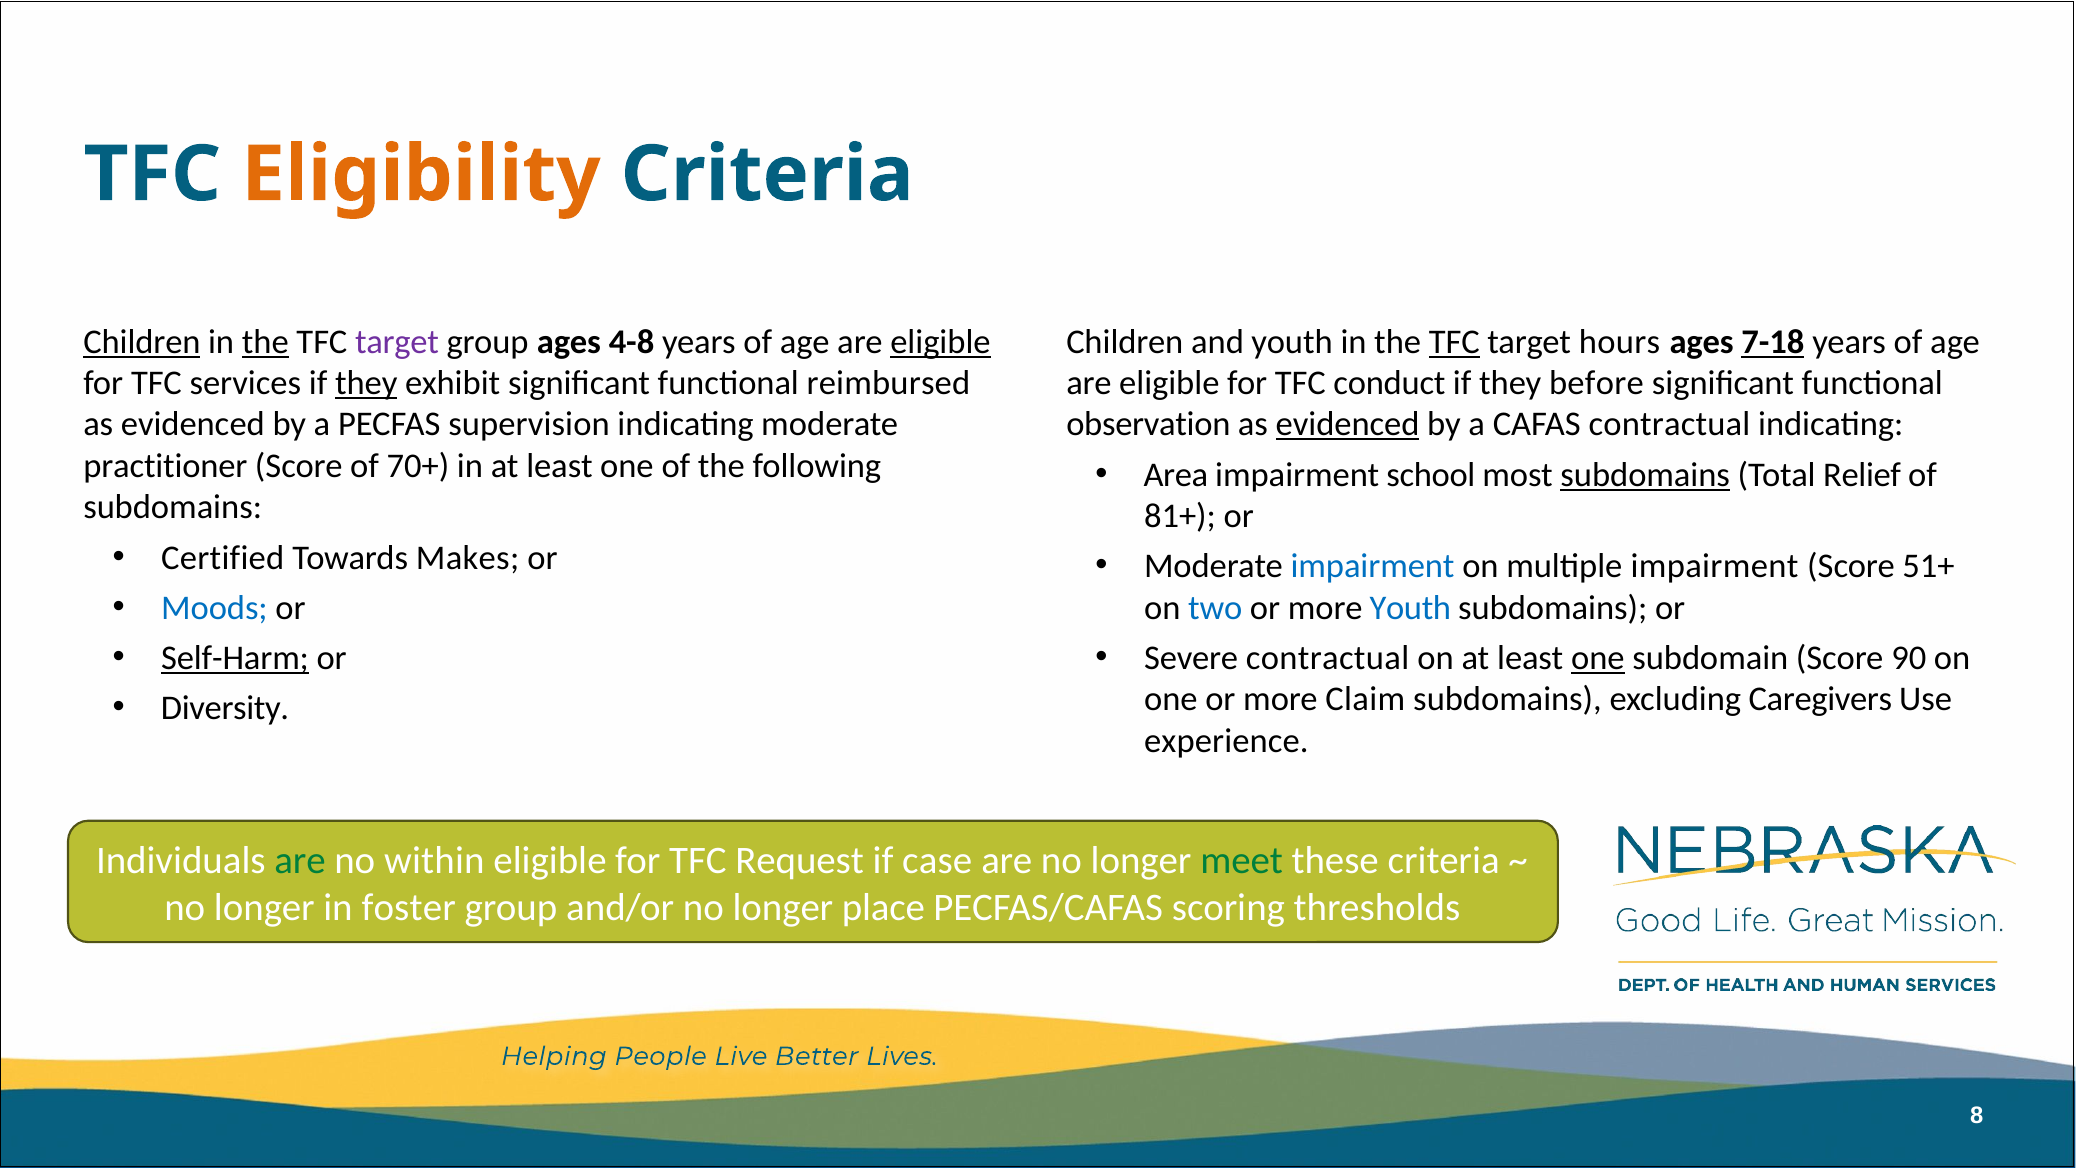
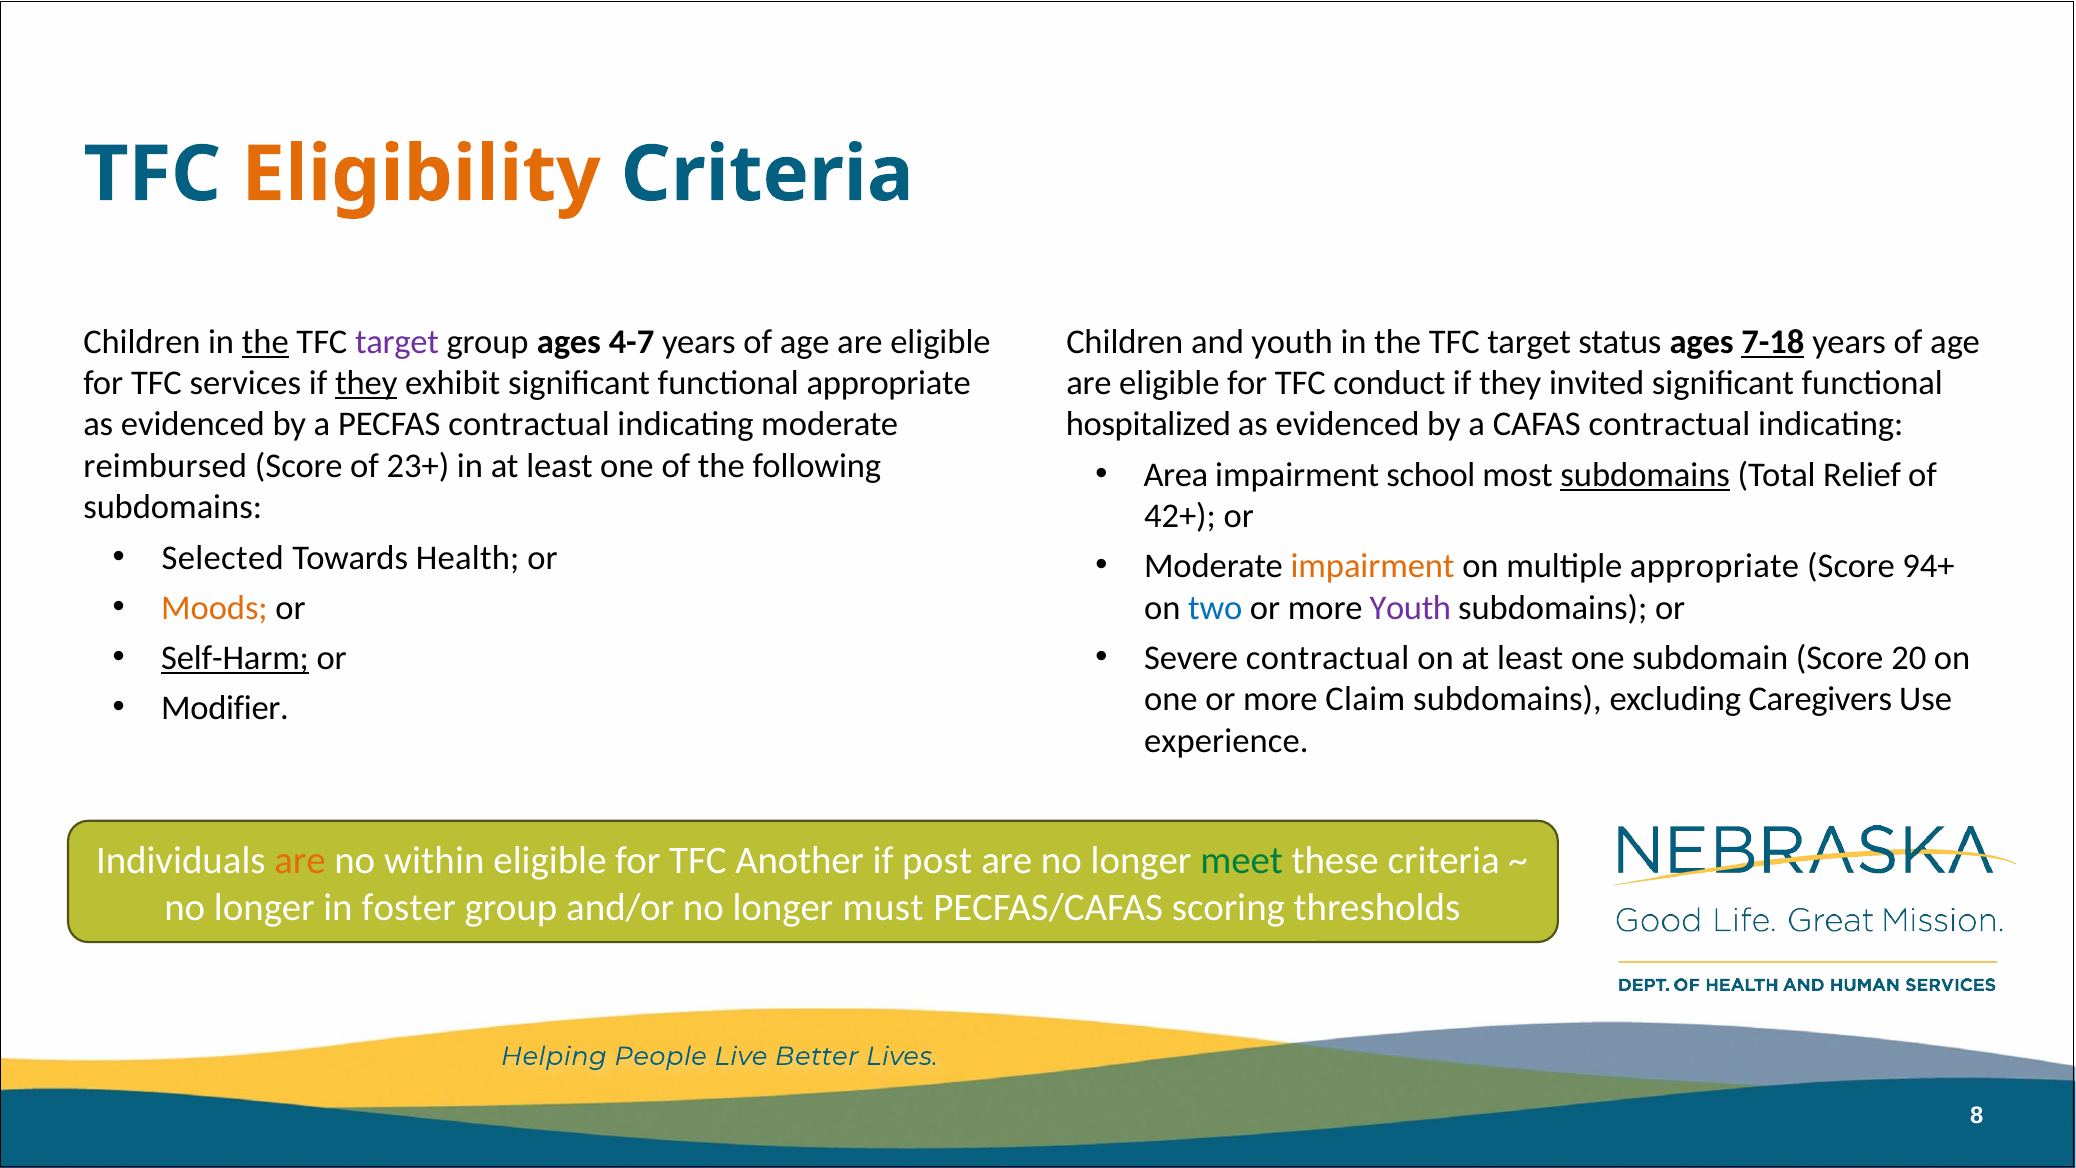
Children at (142, 342) underline: present -> none
4-8: 4-8 -> 4-7
eligible at (940, 342) underline: present -> none
TFC at (1454, 342) underline: present -> none
hours: hours -> status
functional reimbursed: reimbursed -> appropriate
before: before -> invited
PECFAS supervision: supervision -> contractual
observation: observation -> hospitalized
evidenced at (1348, 424) underline: present -> none
practitioner: practitioner -> reimbursed
70+: 70+ -> 23+
81+: 81+ -> 42+
Certified: Certified -> Selected
Makes: Makes -> Health
impairment at (1373, 566) colour: blue -> orange
multiple impairment: impairment -> appropriate
51+: 51+ -> 94+
Moods colour: blue -> orange
Youth at (1410, 608) colour: blue -> purple
one at (1598, 658) underline: present -> none
90: 90 -> 20
Diversity: Diversity -> Modifier
are at (300, 861) colour: green -> orange
Request: Request -> Another
case: case -> post
place: place -> must
